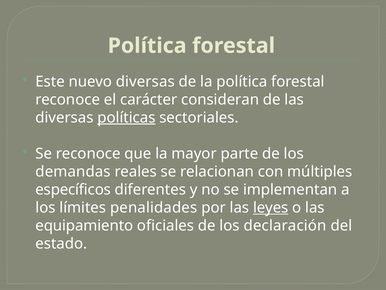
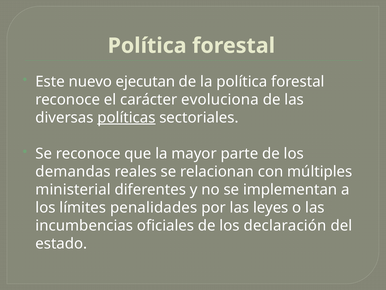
nuevo diversas: diversas -> ejecutan
consideran: consideran -> evoluciona
específicos: específicos -> ministerial
leyes underline: present -> none
equipamiento: equipamiento -> incumbencias
